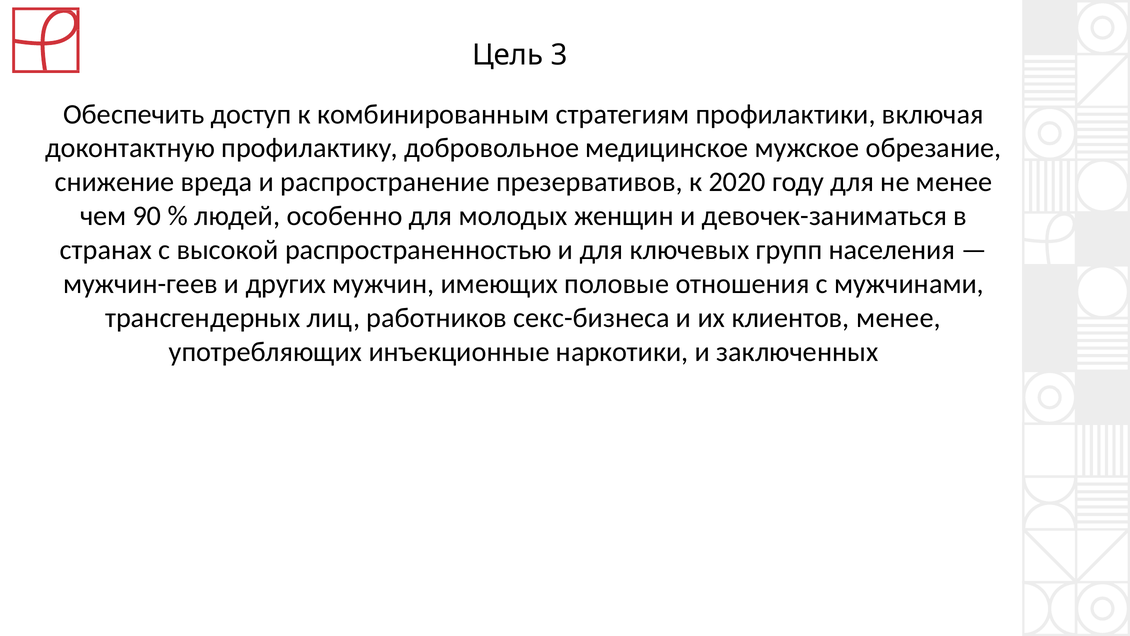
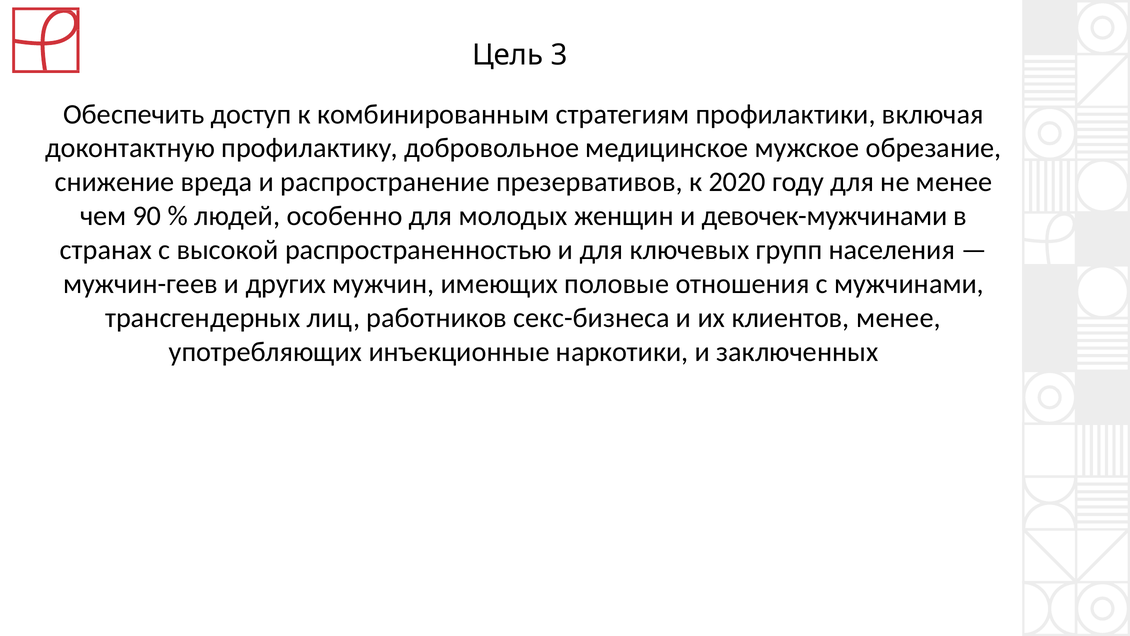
девочек-заниматься: девочек-заниматься -> девочек-мужчинами
